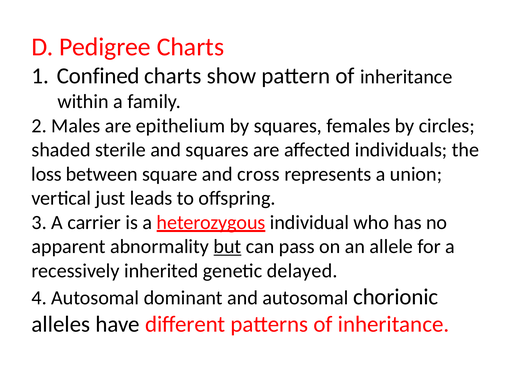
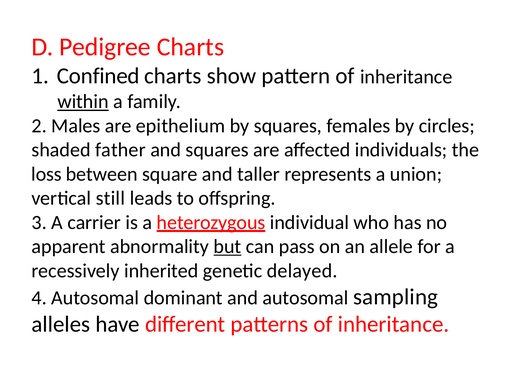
within underline: none -> present
sterile: sterile -> father
cross: cross -> taller
just: just -> still
chorionic: chorionic -> sampling
